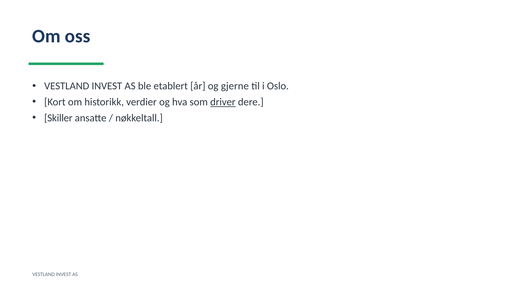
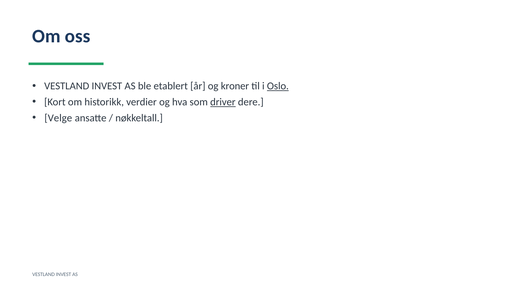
gjerne: gjerne -> kroner
Oslo underline: none -> present
Skiller: Skiller -> Velge
